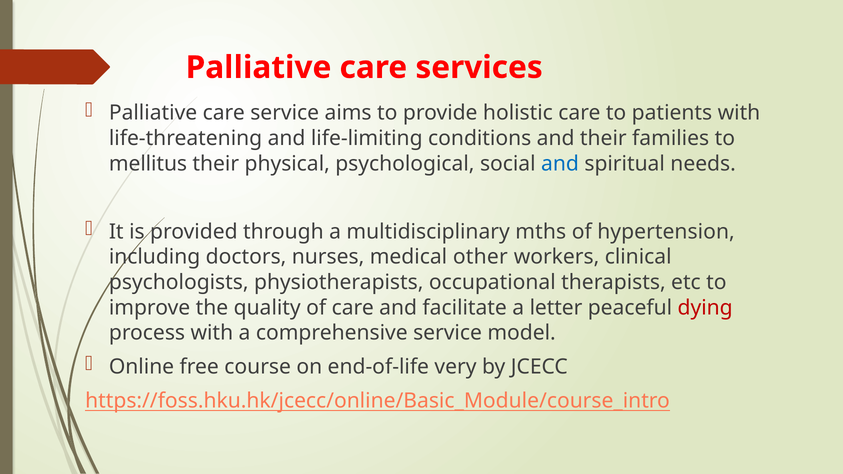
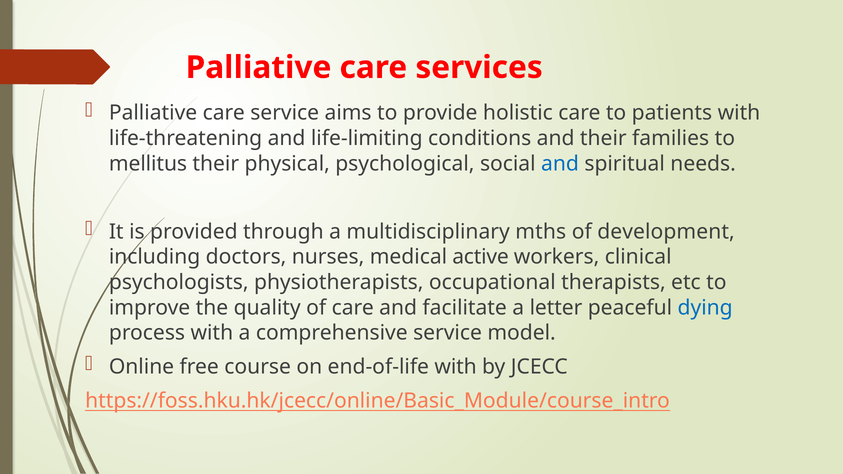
hypertension: hypertension -> development
other: other -> active
dying colour: red -> blue
end-of-life very: very -> with
